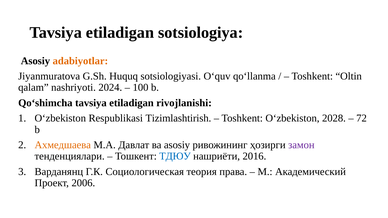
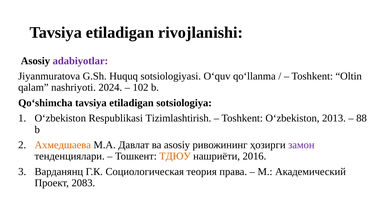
sotsiologiya: sotsiologiya -> rivojlanishi
adabiyotlar colour: orange -> purple
100: 100 -> 102
rivojlanishi: rivojlanishi -> sotsiologiya
2028: 2028 -> 2013
72: 72 -> 88
ТДЮУ colour: blue -> orange
2006: 2006 -> 2083
